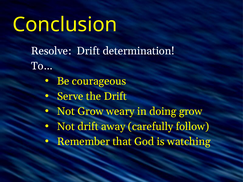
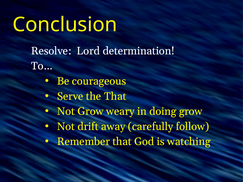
Resolve Drift: Drift -> Lord
the Drift: Drift -> That
